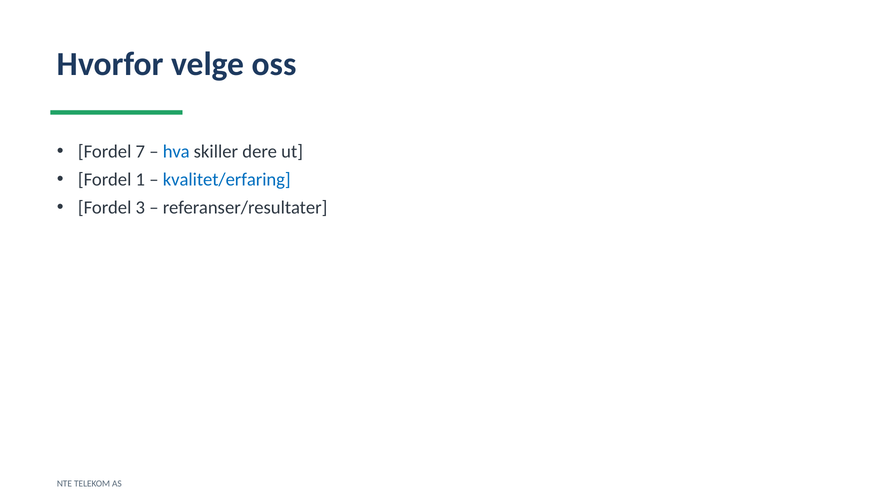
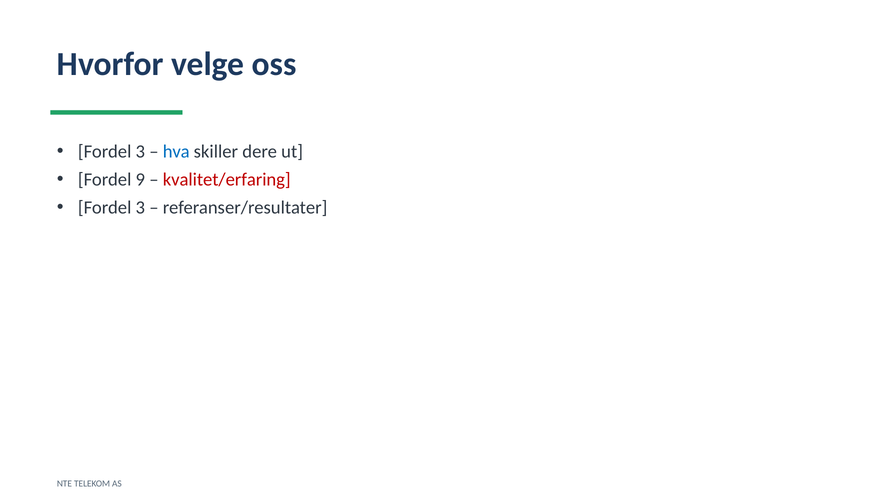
7 at (140, 152): 7 -> 3
1: 1 -> 9
kvalitet/erfaring colour: blue -> red
